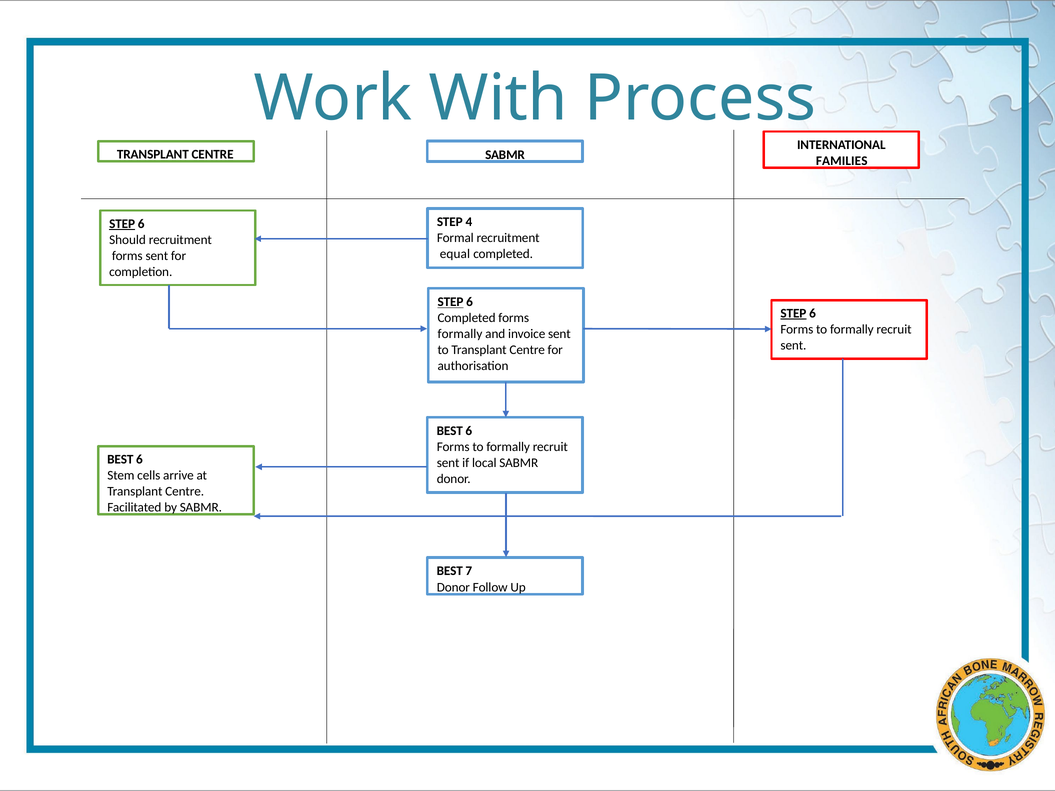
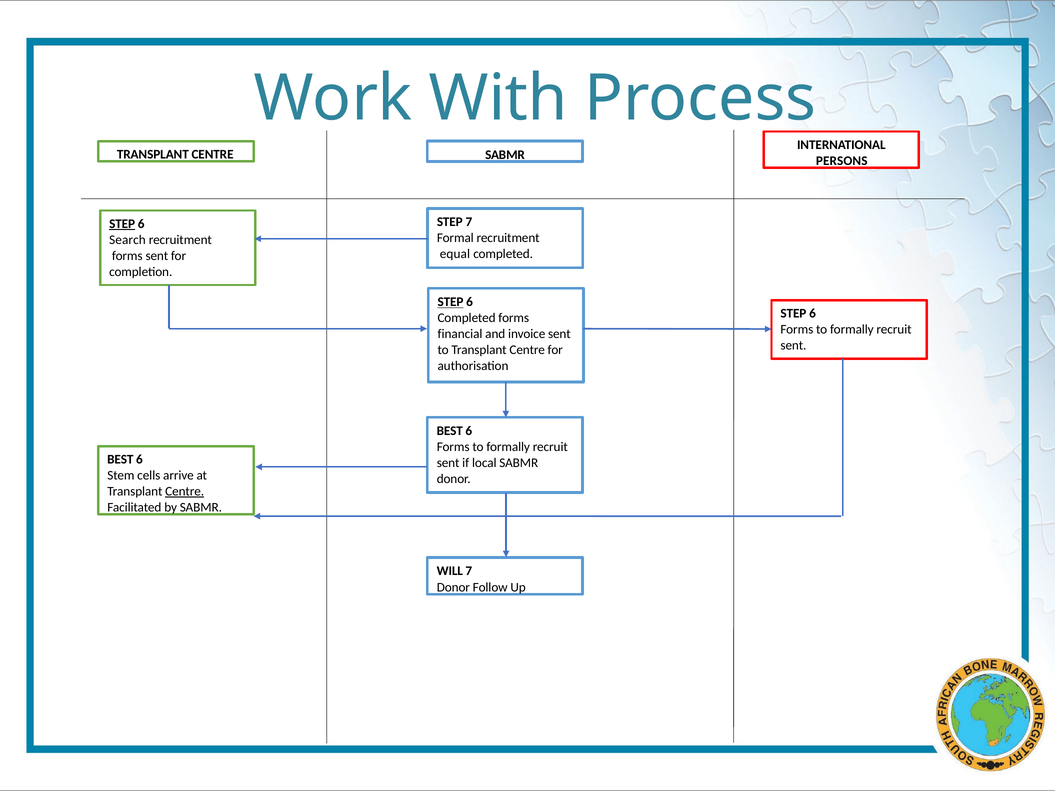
FAMILIES: FAMILIES -> PERSONS
STEP 4: 4 -> 7
Should: Should -> Search
STEP at (793, 314) underline: present -> none
formally at (460, 334): formally -> financial
Centre at (185, 492) underline: none -> present
BEST at (450, 571): BEST -> WILL
